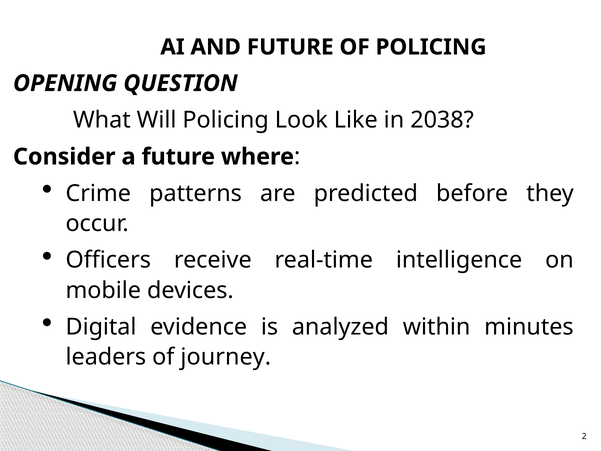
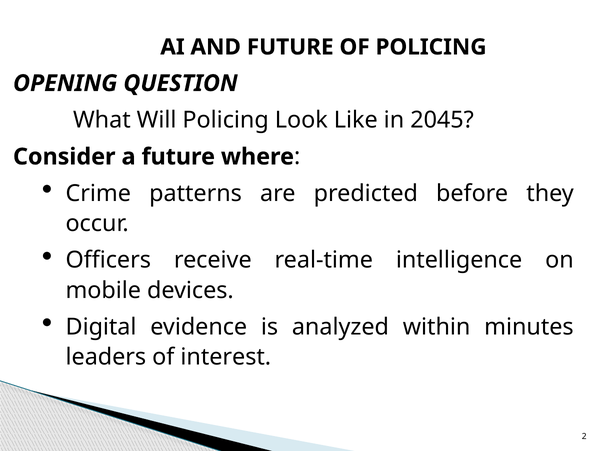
2038: 2038 -> 2045
journey: journey -> interest
